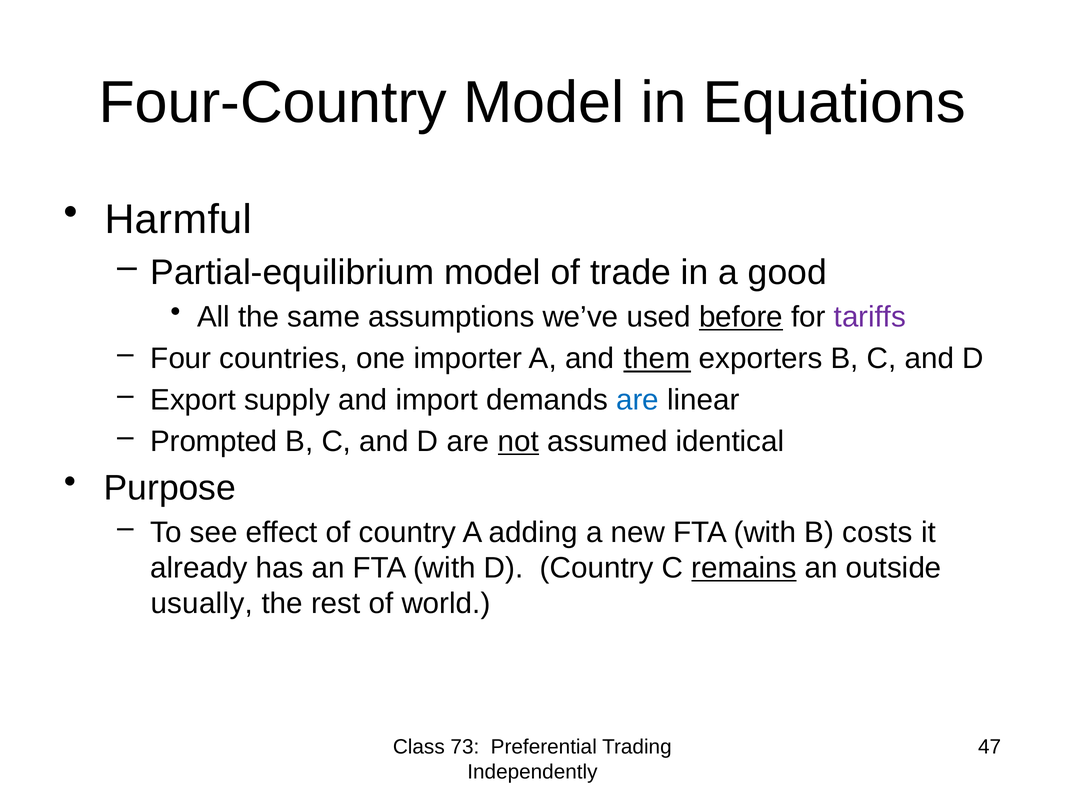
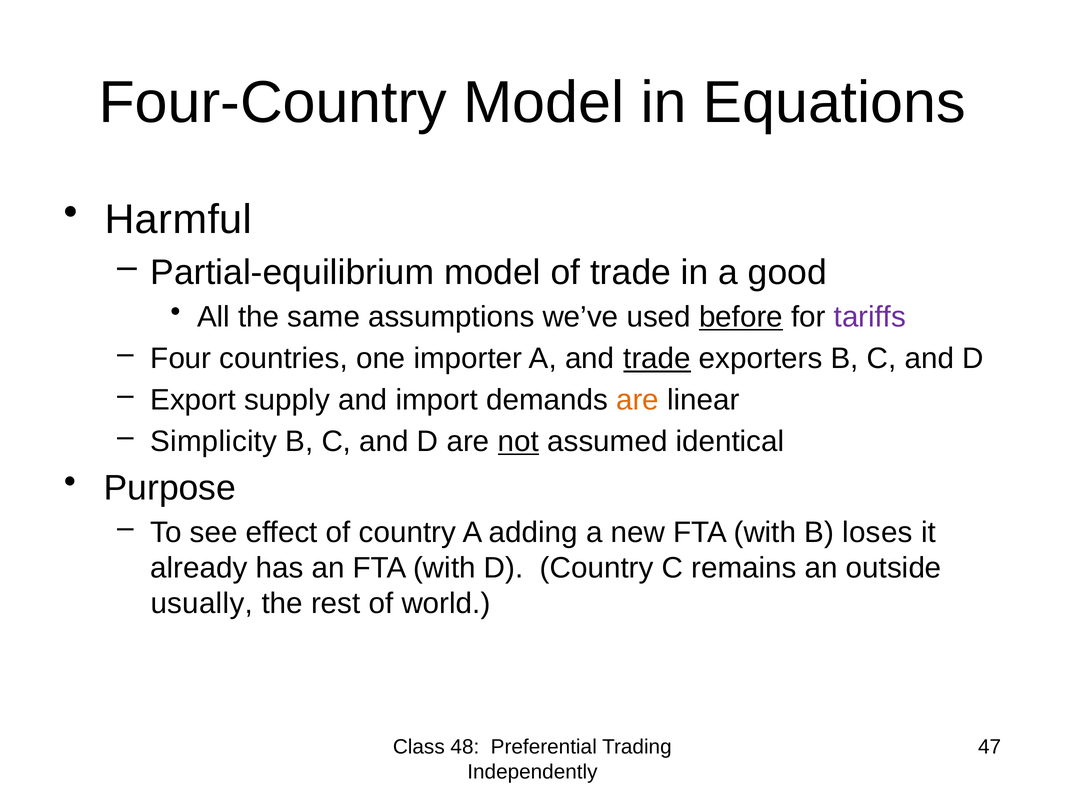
and them: them -> trade
are at (637, 400) colour: blue -> orange
Prompted: Prompted -> Simplicity
costs: costs -> loses
remains underline: present -> none
73: 73 -> 48
